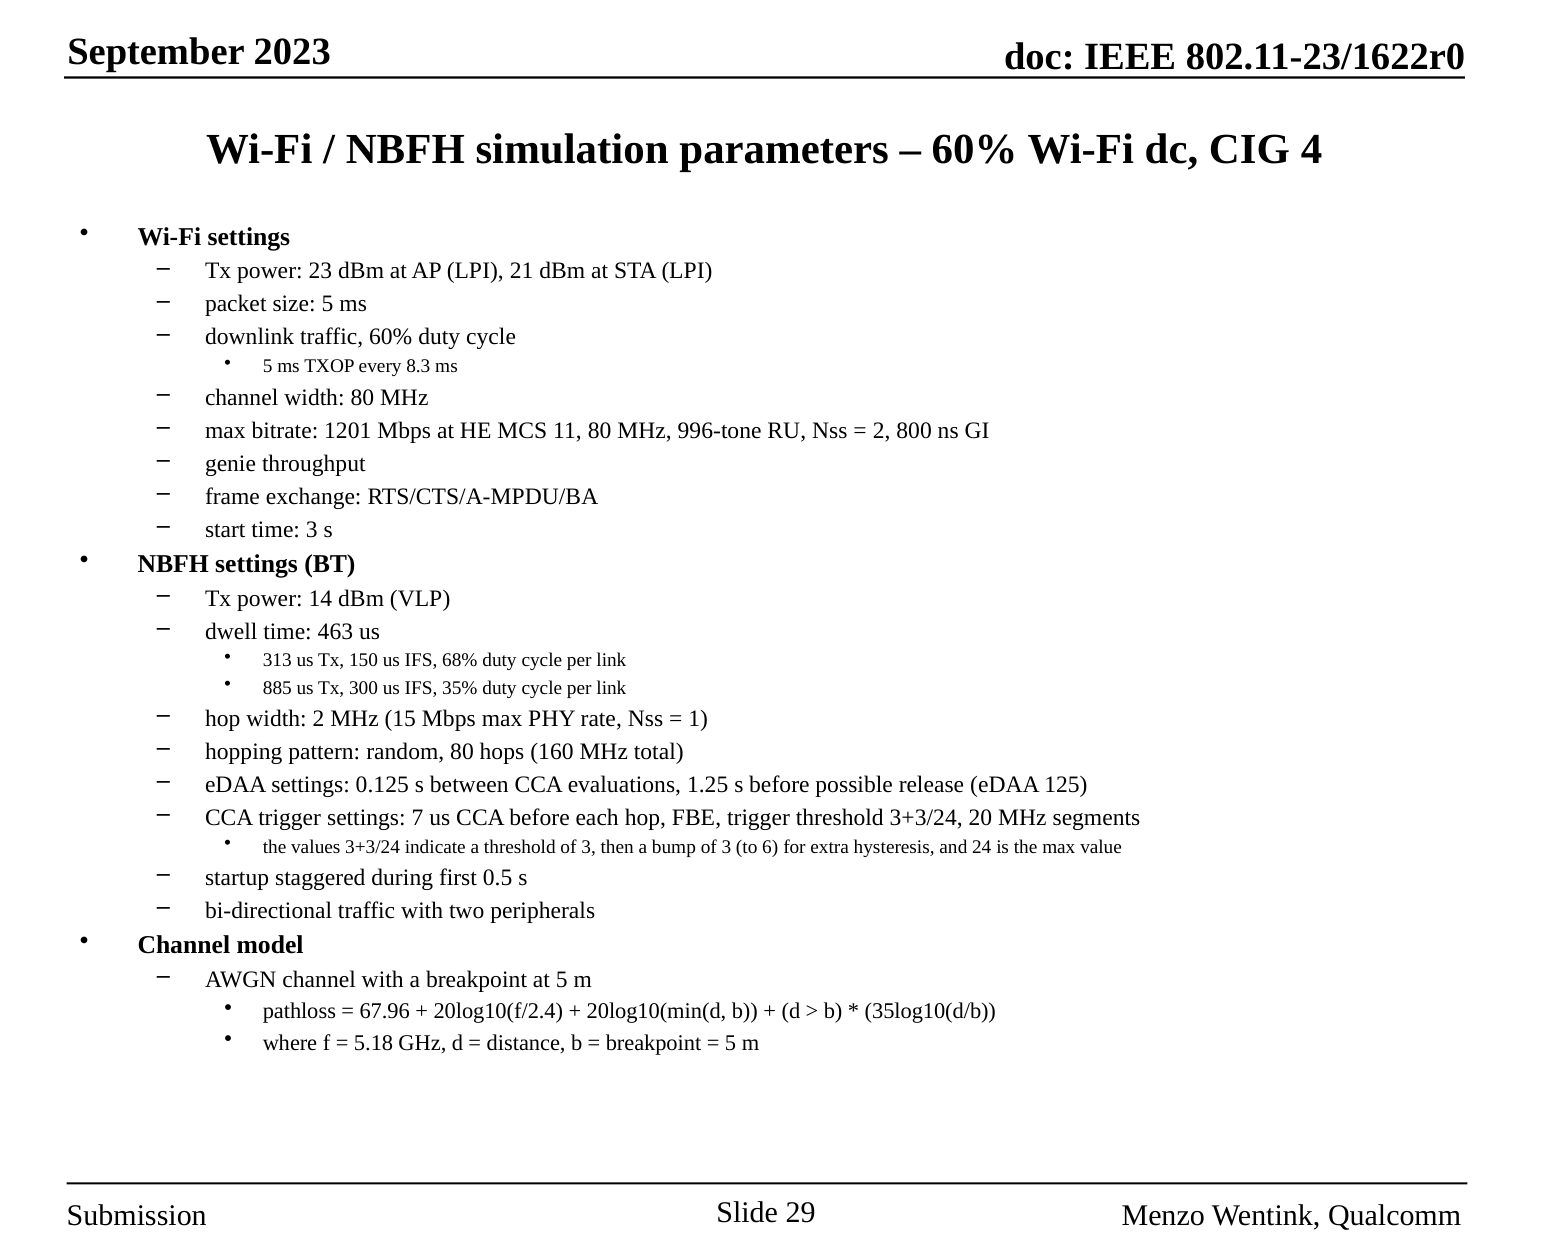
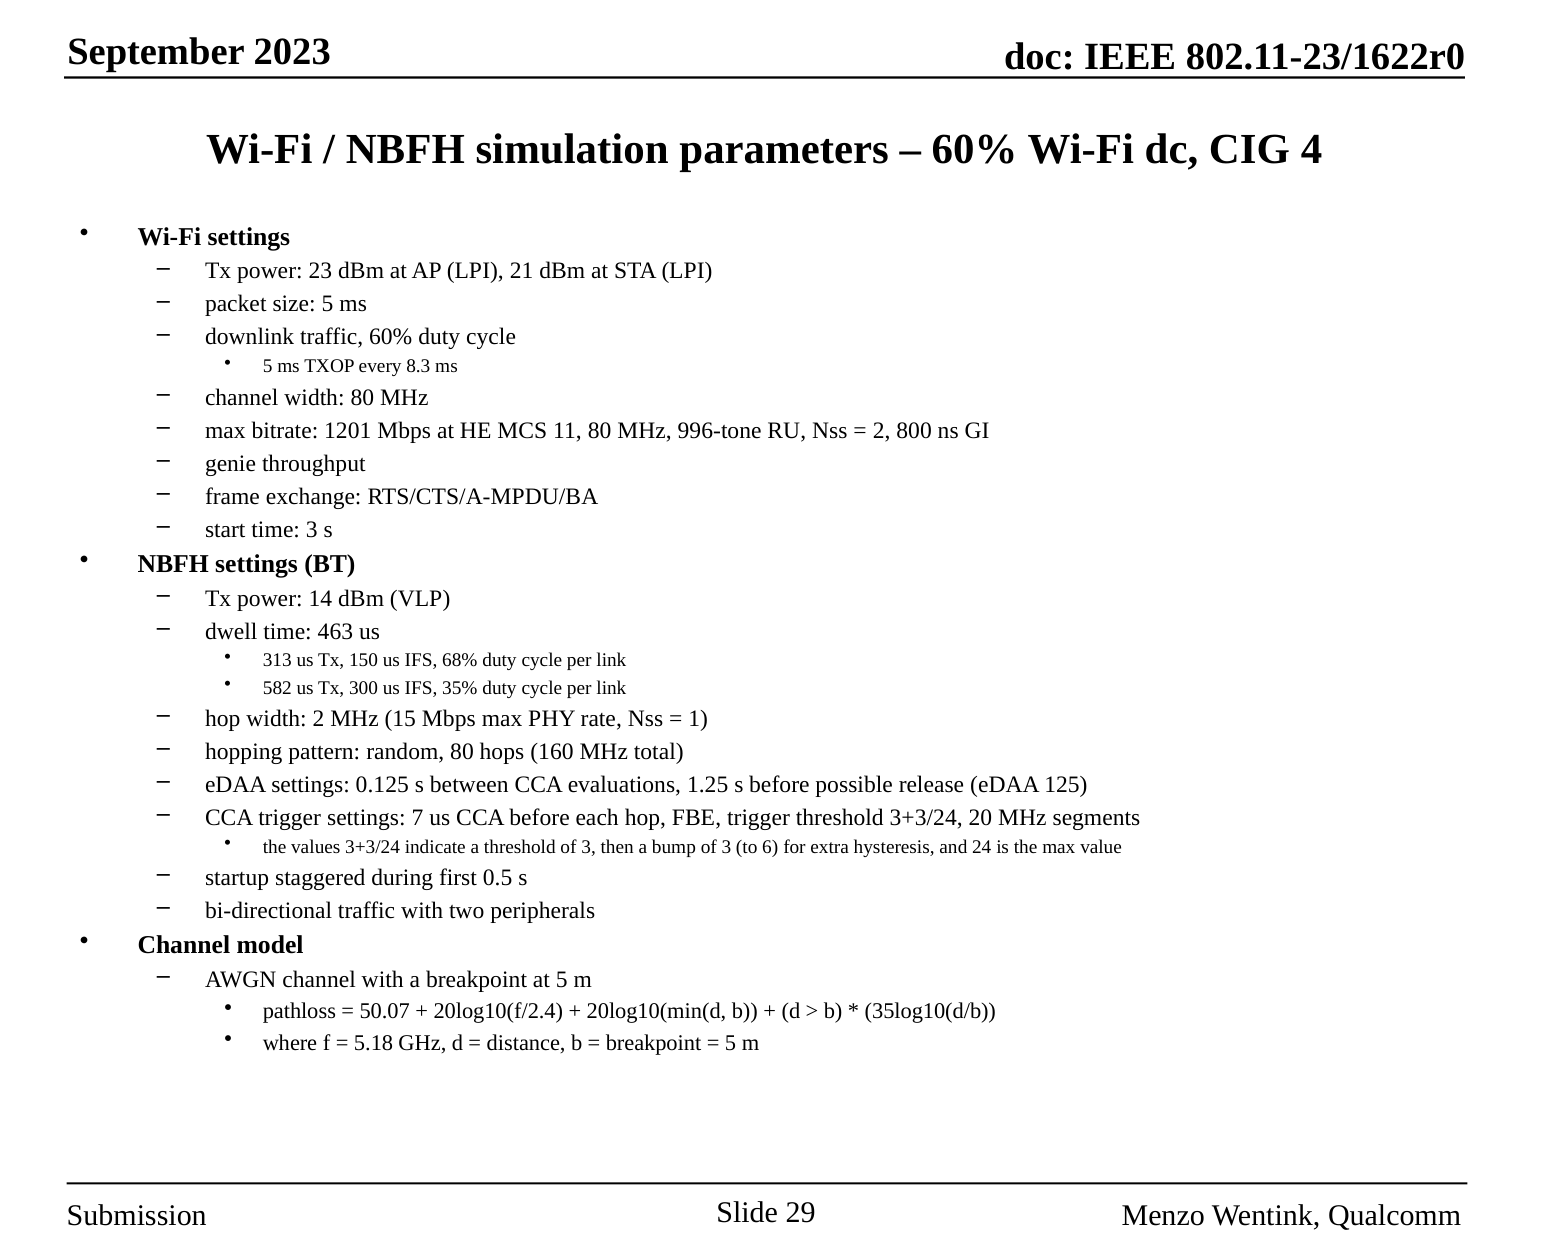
885: 885 -> 582
67.96: 67.96 -> 50.07
